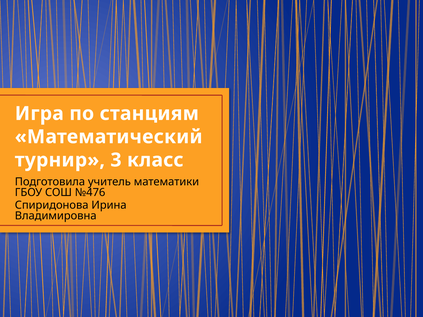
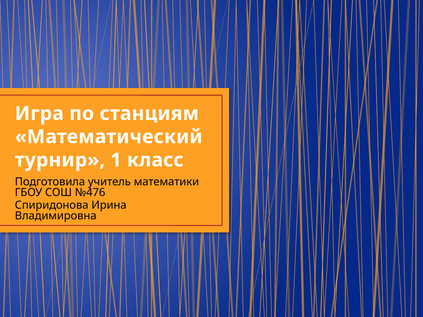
3: 3 -> 1
